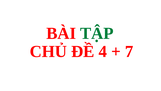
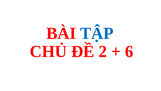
TẬP colour: green -> blue
4: 4 -> 2
7: 7 -> 6
